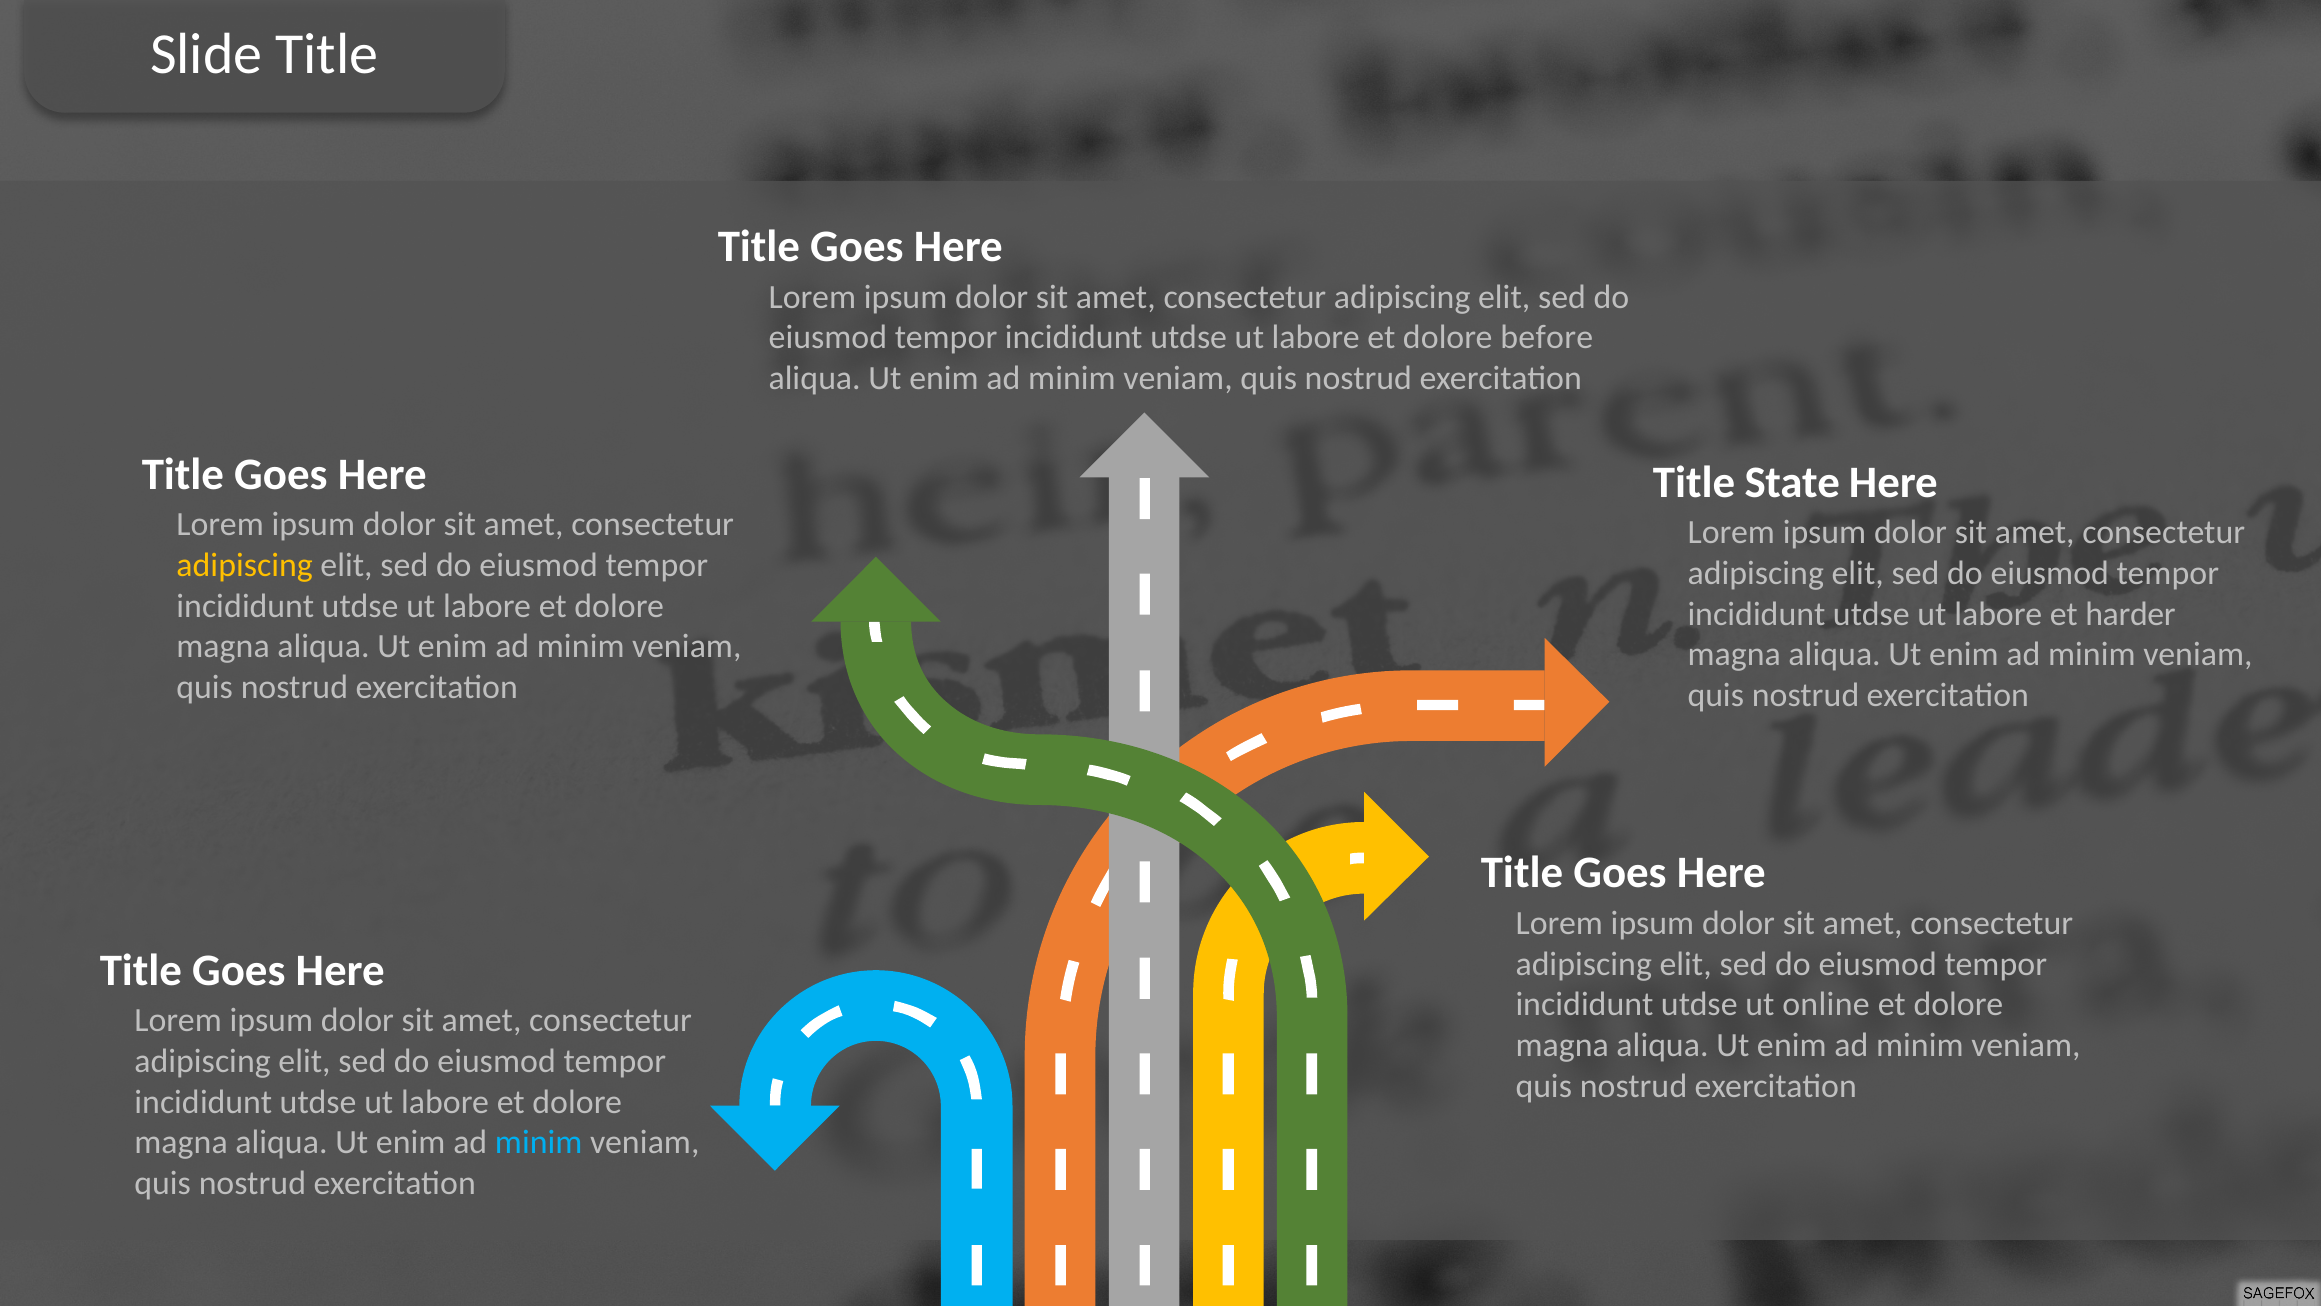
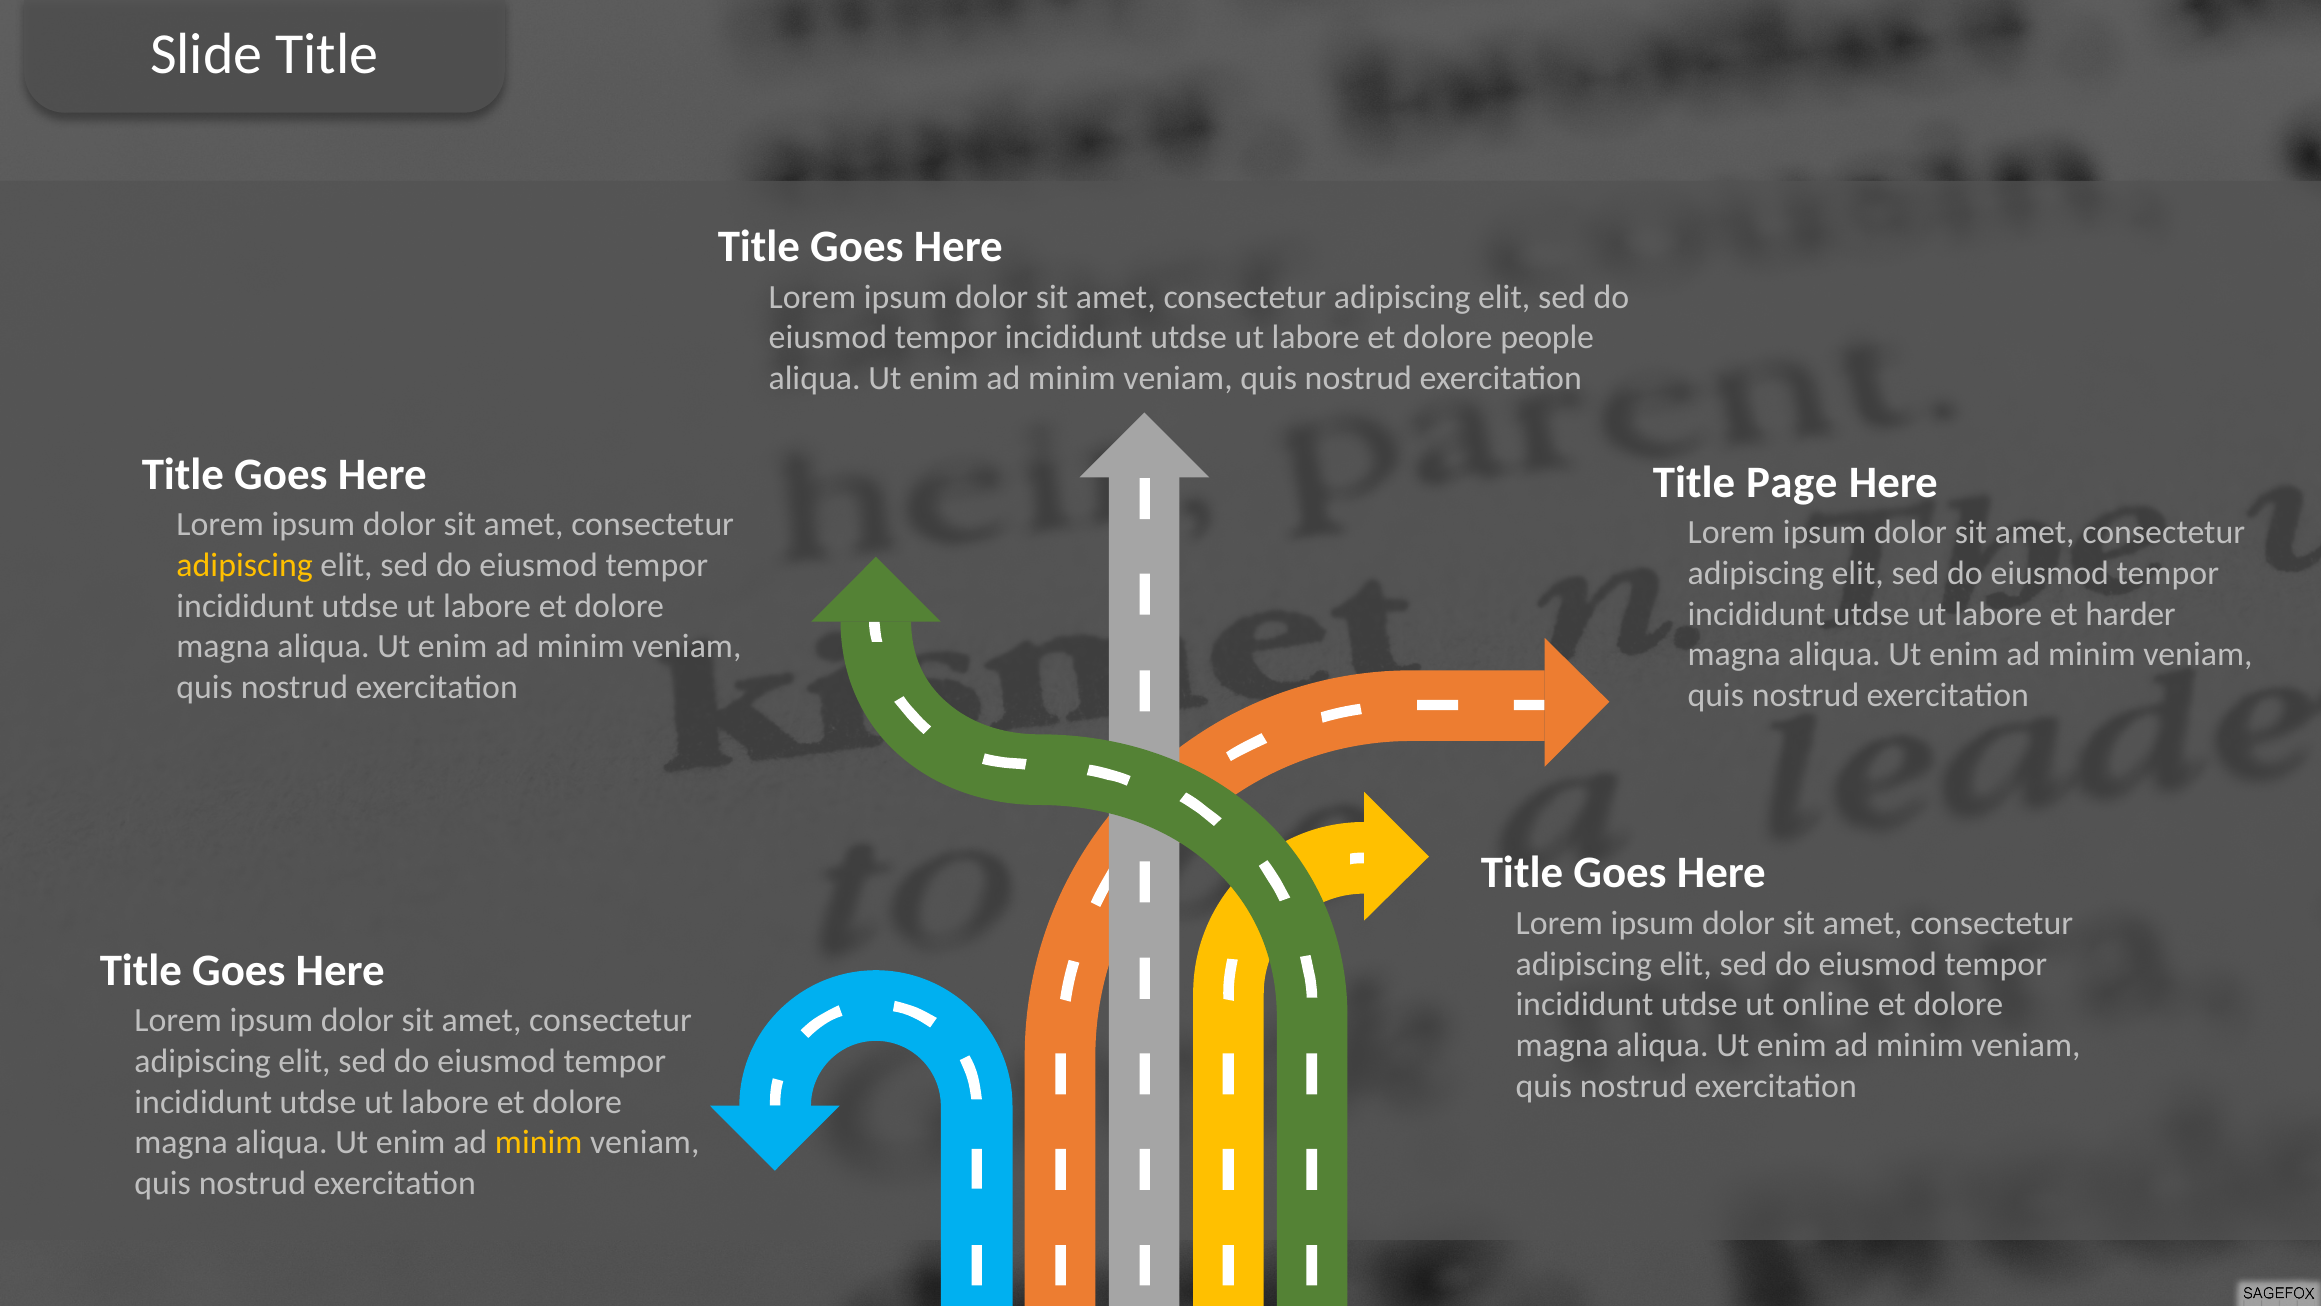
before: before -> people
State: State -> Page
minim at (539, 1142) colour: light blue -> yellow
